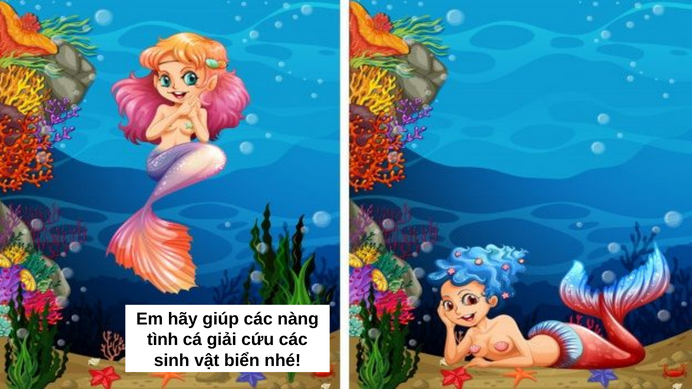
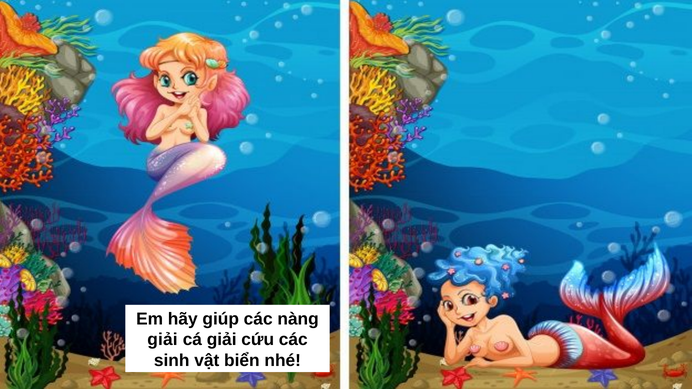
tình at (163, 340): tình -> giải
